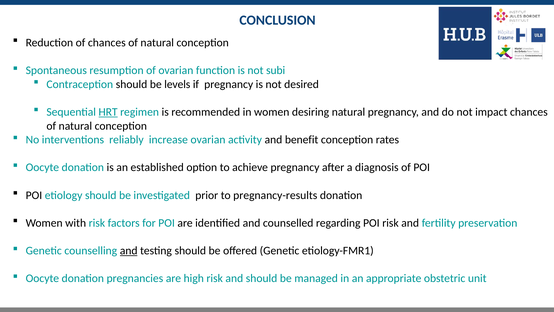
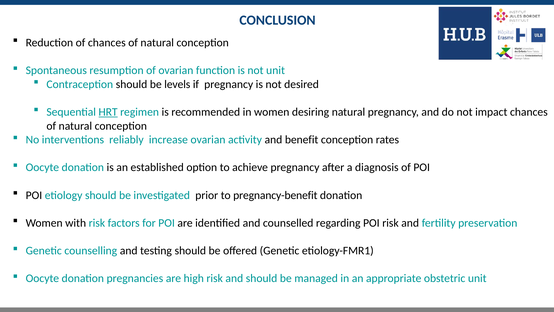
not subi: subi -> unit
pregnancy-results: pregnancy-results -> pregnancy-benefit
and at (129, 250) underline: present -> none
